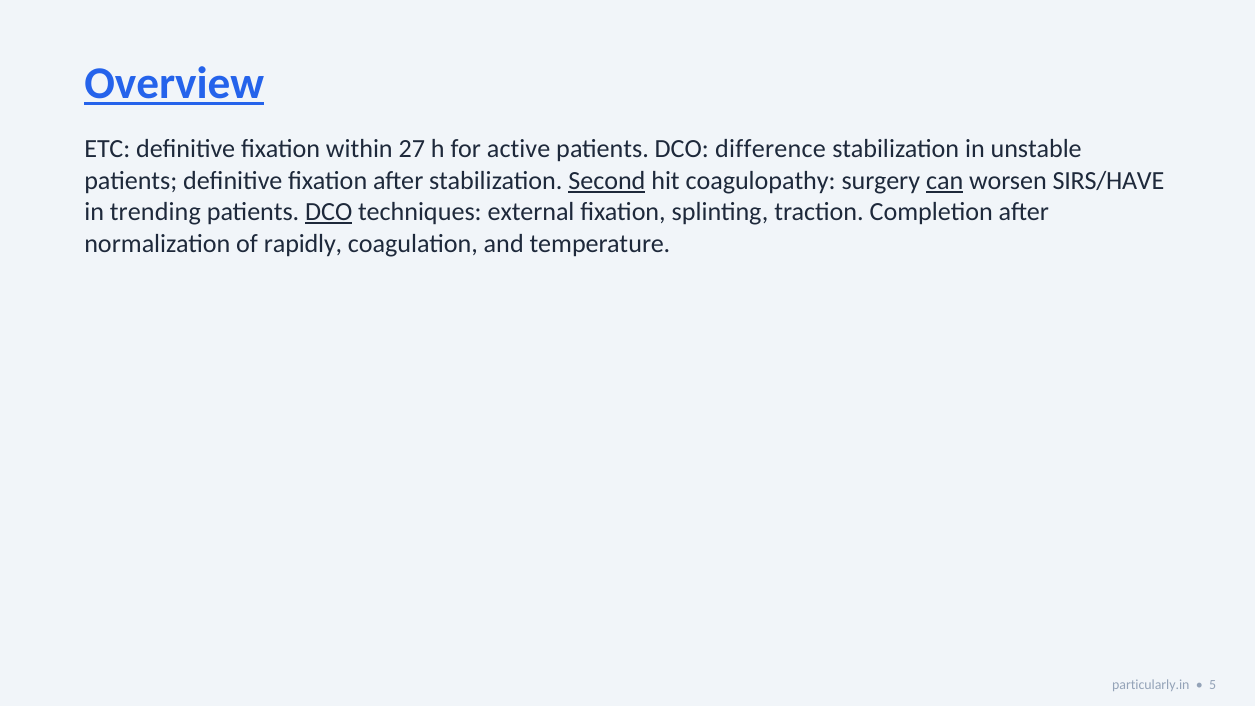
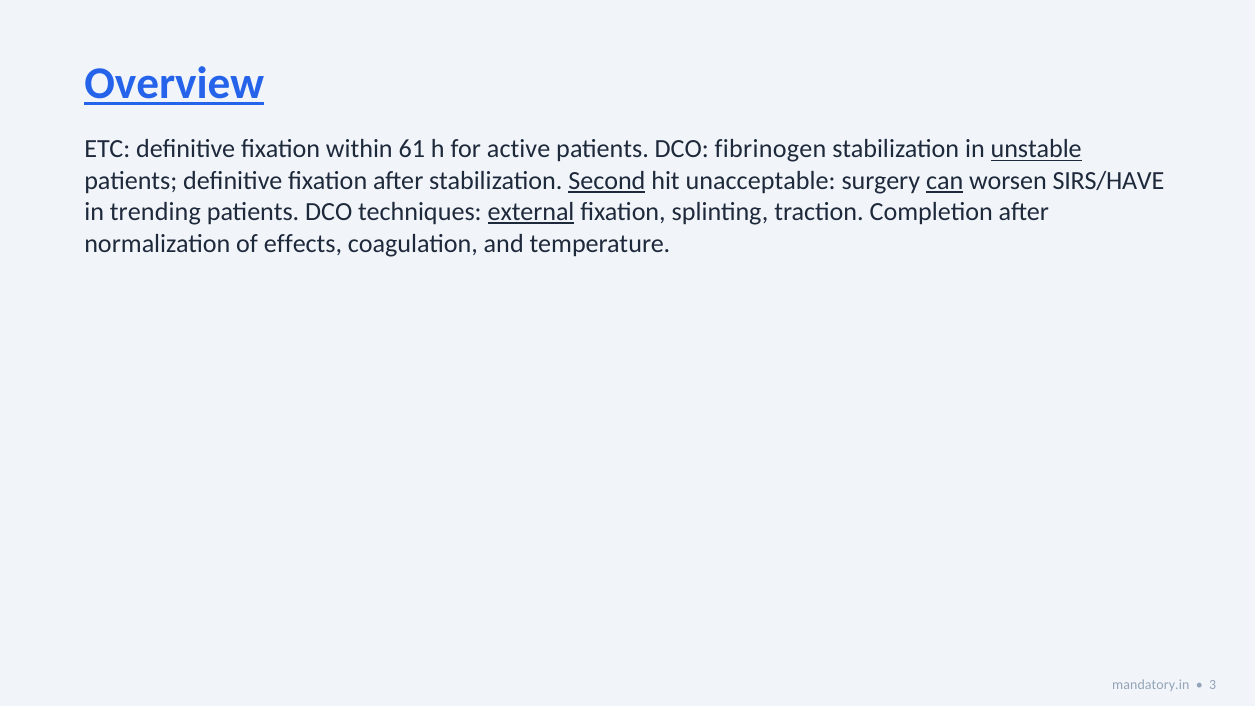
27: 27 -> 61
difference: difference -> fibrinogen
unstable underline: none -> present
coagulopathy: coagulopathy -> unacceptable
DCO at (329, 212) underline: present -> none
external underline: none -> present
rapidly: rapidly -> effects
particularly.in: particularly.in -> mandatory.in
5: 5 -> 3
